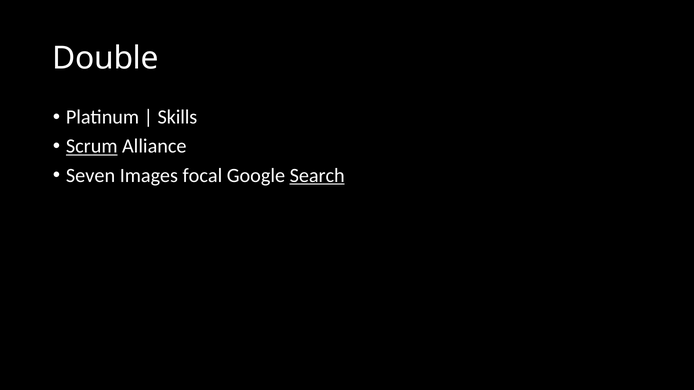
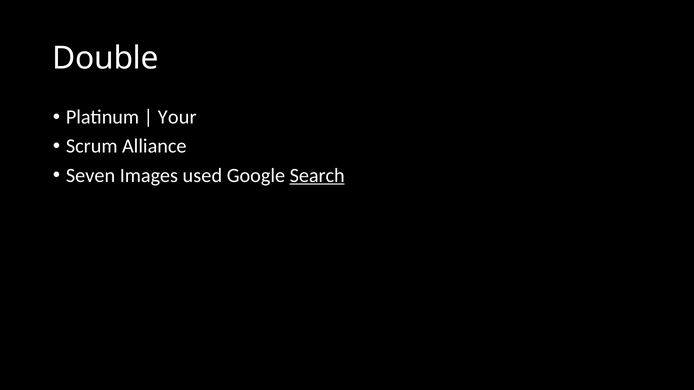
Skills: Skills -> Your
Scrum underline: present -> none
focal: focal -> used
